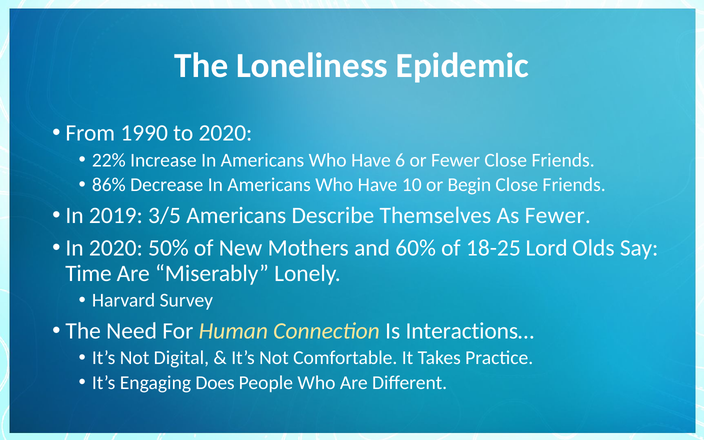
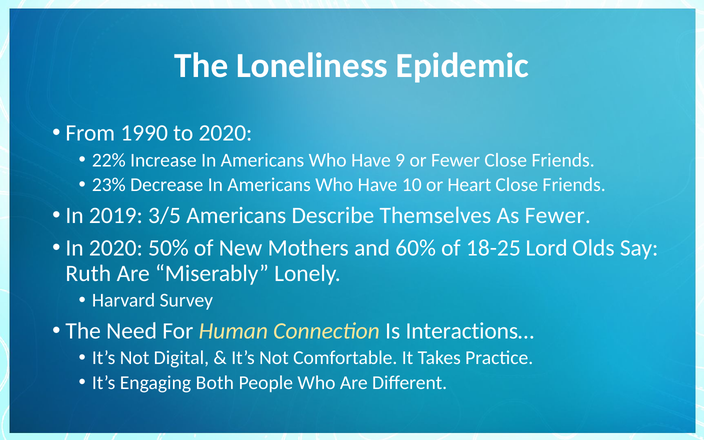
6: 6 -> 9
86%: 86% -> 23%
Begin: Begin -> Heart
Time: Time -> Ruth
Does: Does -> Both
